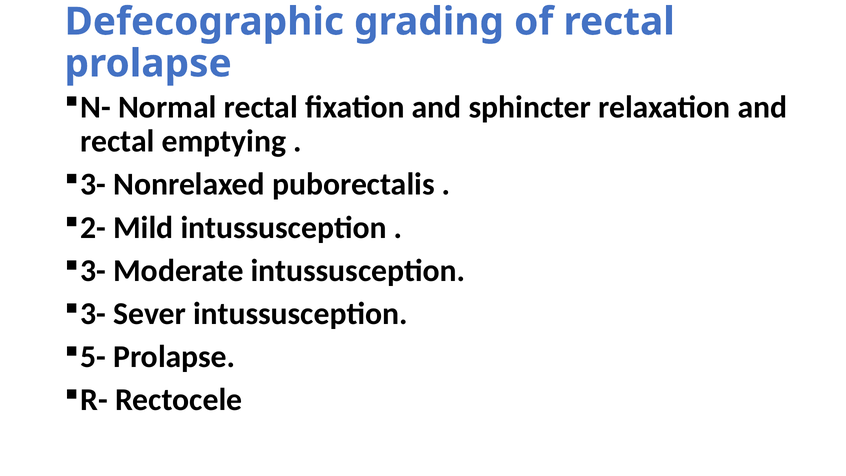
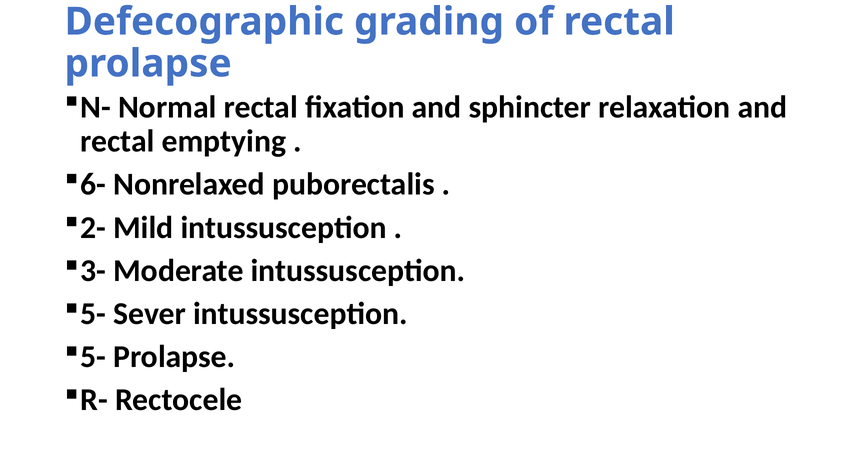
3- at (93, 184): 3- -> 6-
3- at (93, 314): 3- -> 5-
